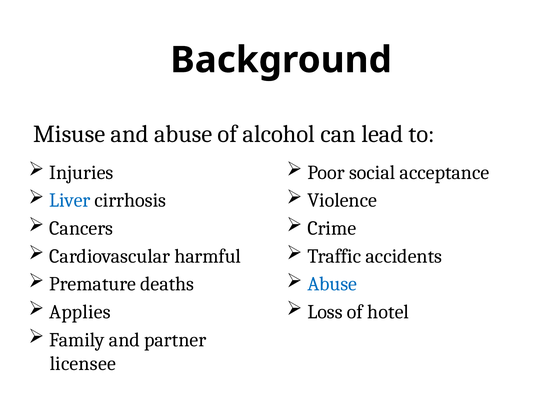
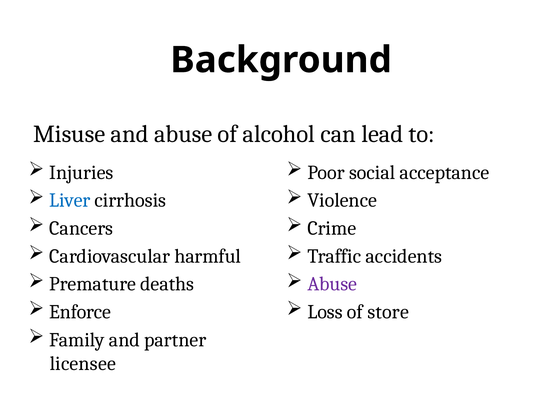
Abuse at (332, 285) colour: blue -> purple
Applies: Applies -> Enforce
hotel: hotel -> store
